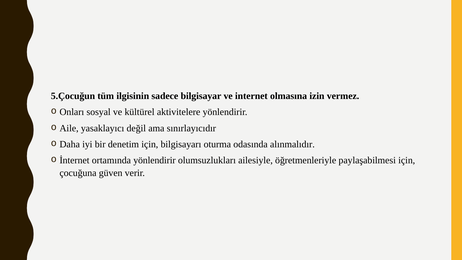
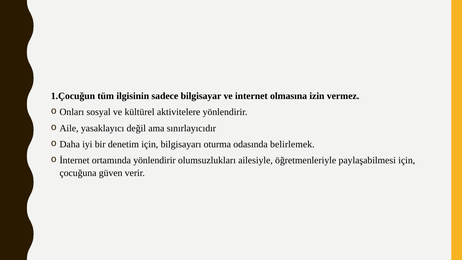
5.Çocuğun: 5.Çocuğun -> 1.Çocuğun
alınmalıdır: alınmalıdır -> belirlemek
